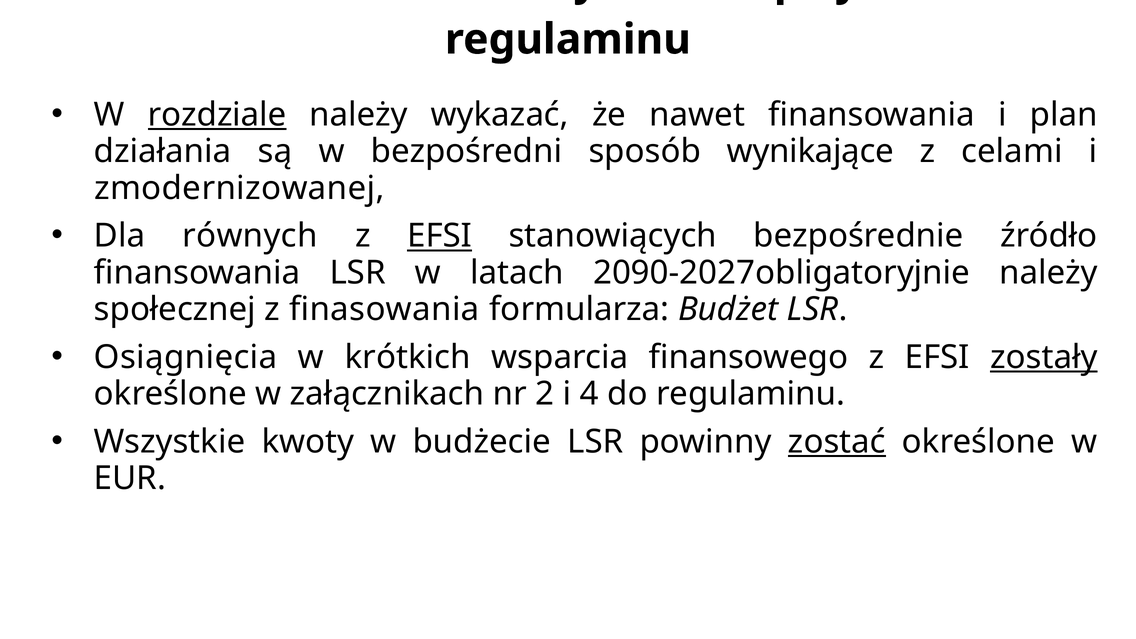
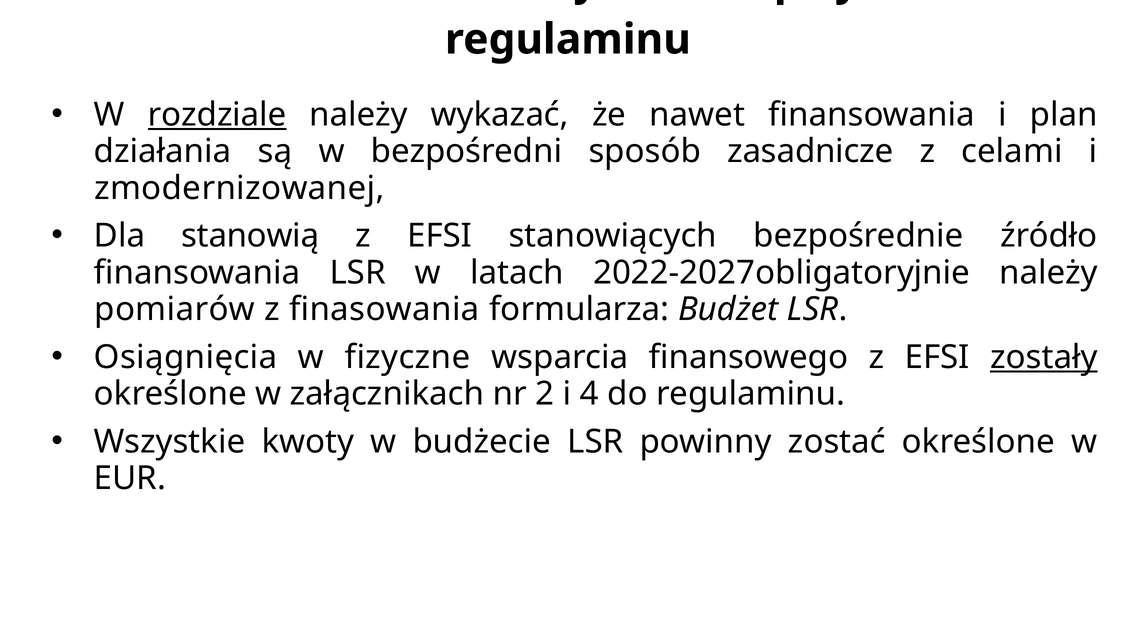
wynikające: wynikające -> zasadnicze
równych: równych -> stanowią
EFSI at (440, 236) underline: present -> none
2090-2027obligatoryjnie: 2090-2027obligatoryjnie -> 2022-2027obligatoryjnie
społecznej: społecznej -> pomiarów
krótkich: krótkich -> fizyczne
zostać underline: present -> none
